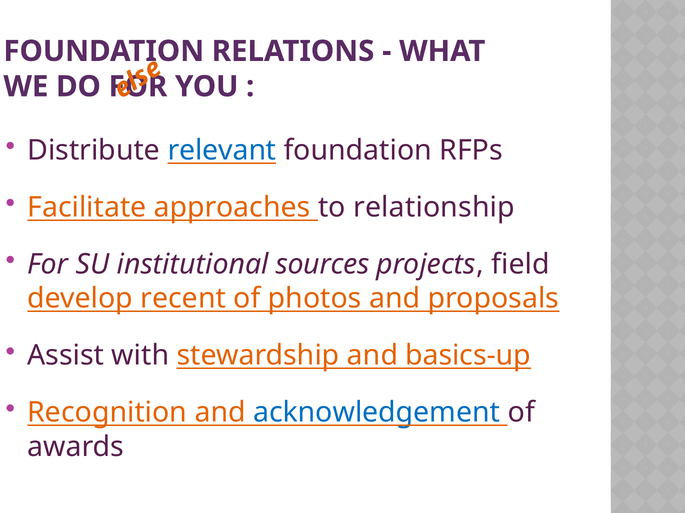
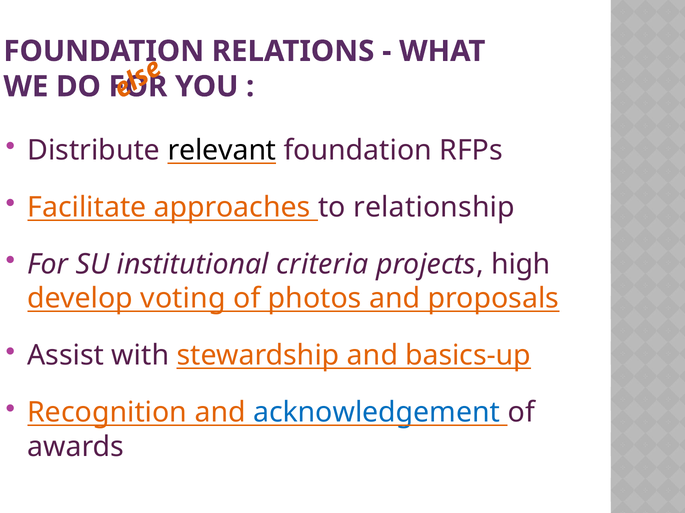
relevant colour: blue -> black
sources: sources -> criteria
field: field -> high
recent: recent -> voting
